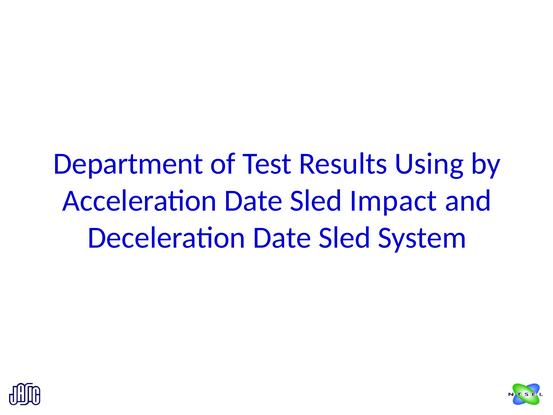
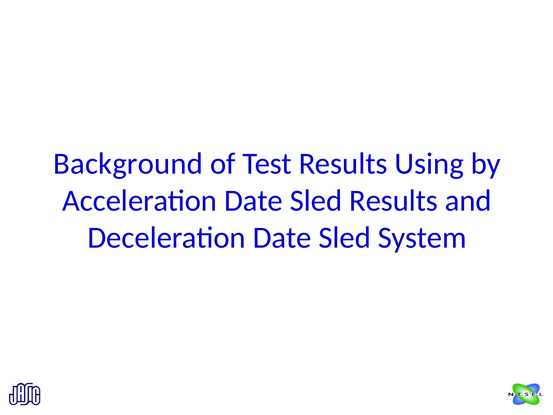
Department: Department -> Background
Sled Impact: Impact -> Results
